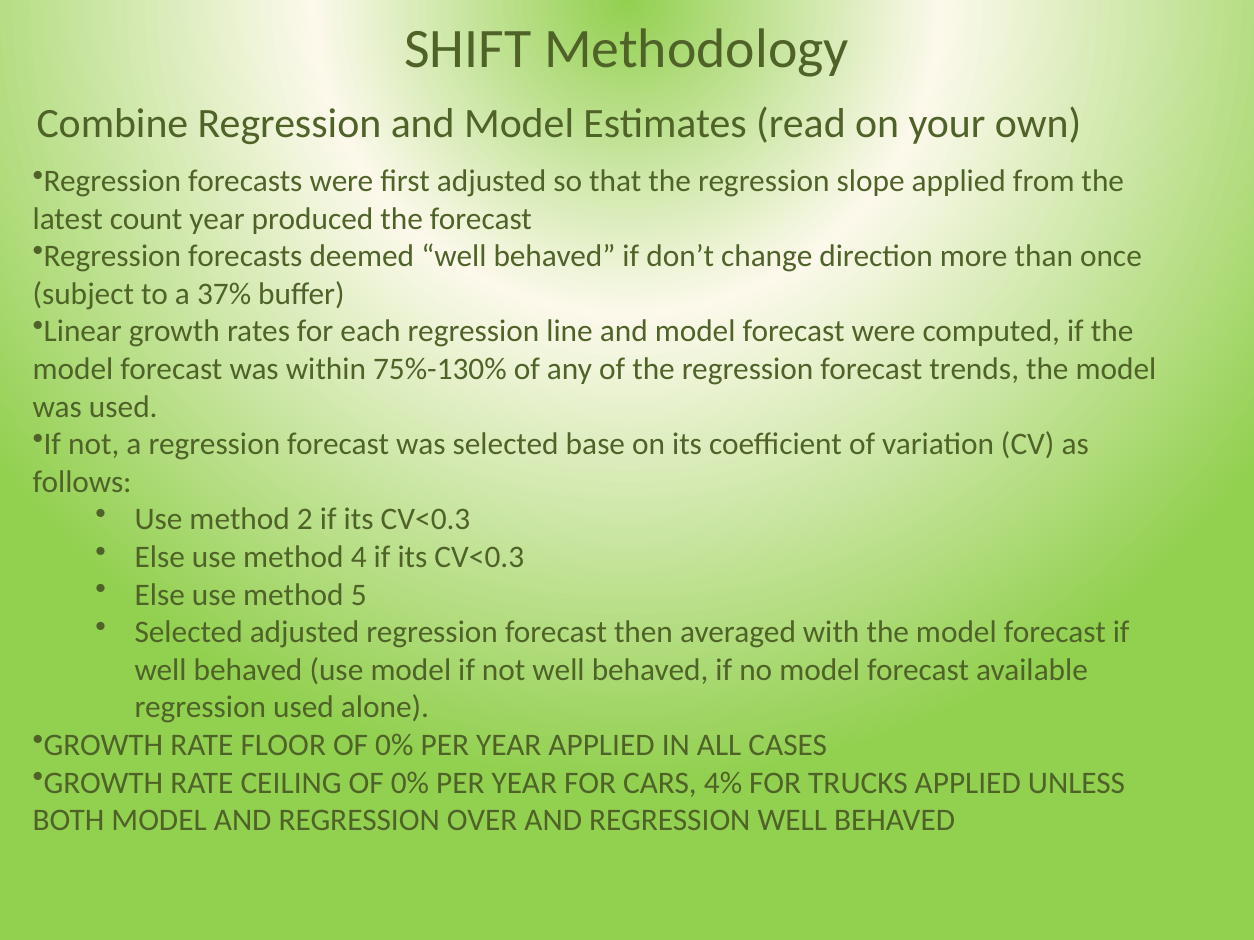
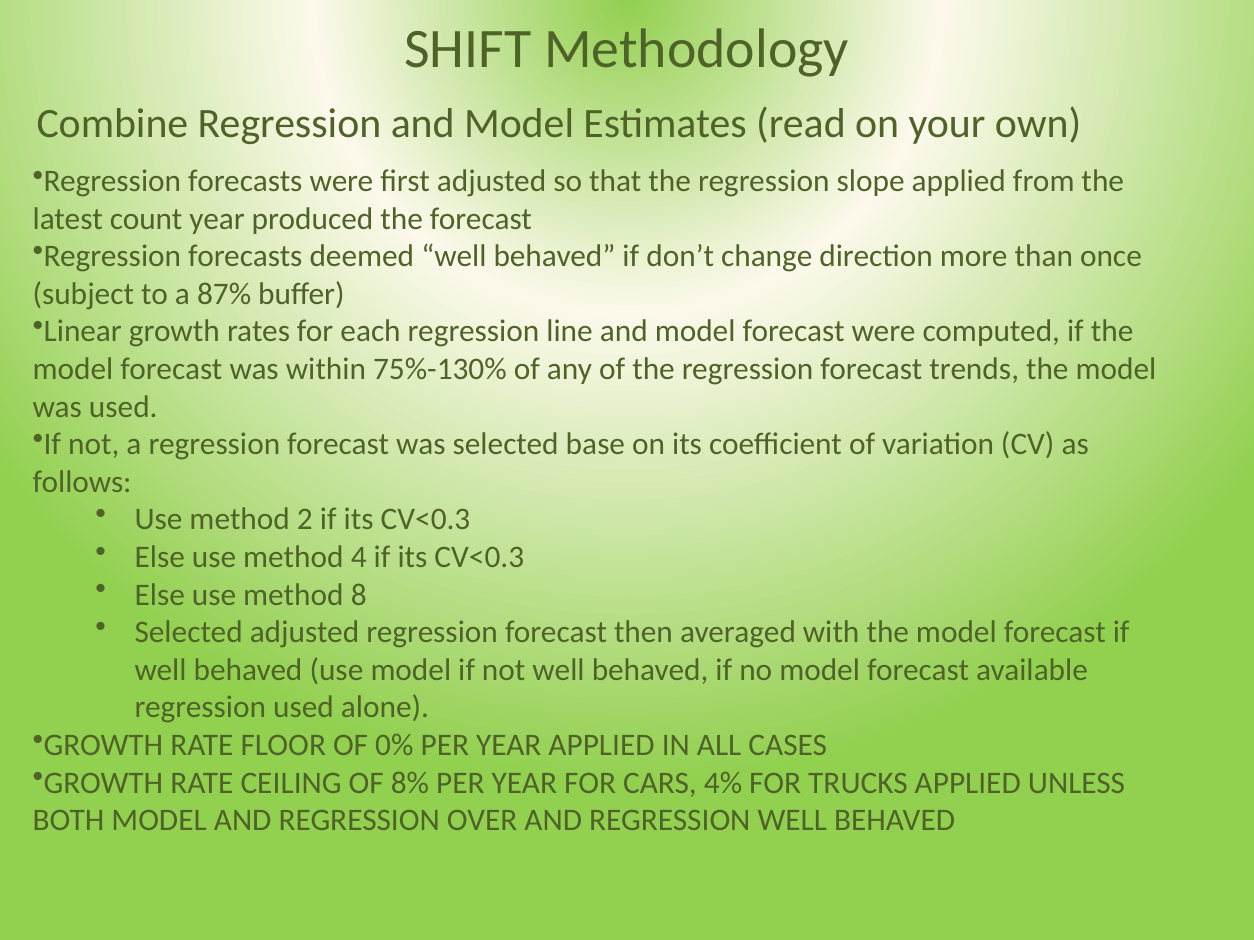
37%: 37% -> 87%
5: 5 -> 8
CEILING OF 0%: 0% -> 8%
